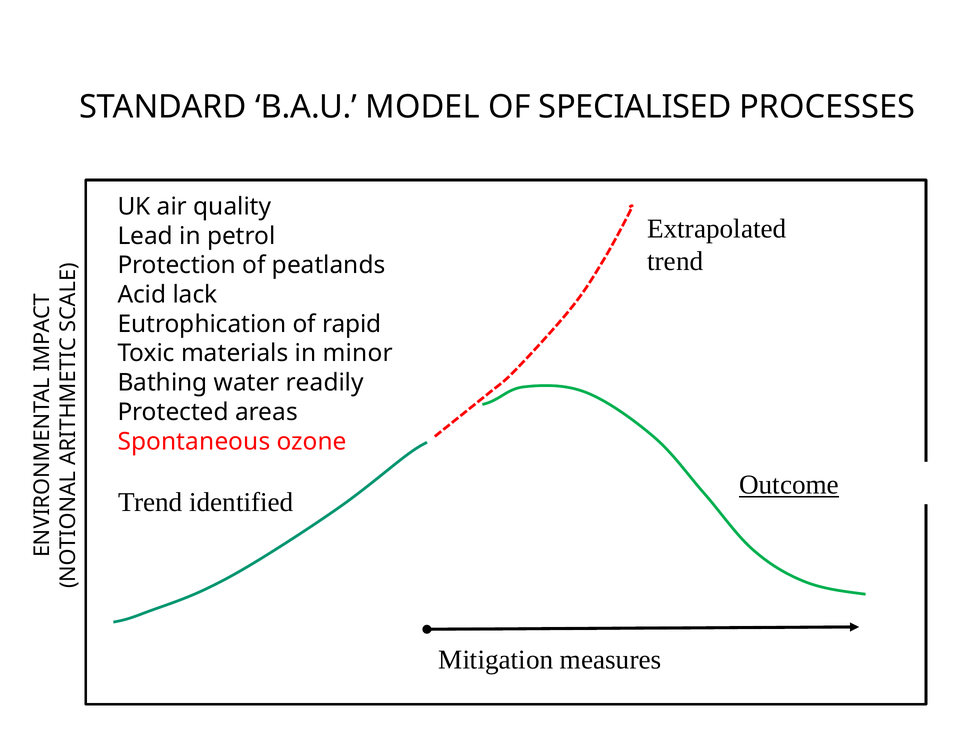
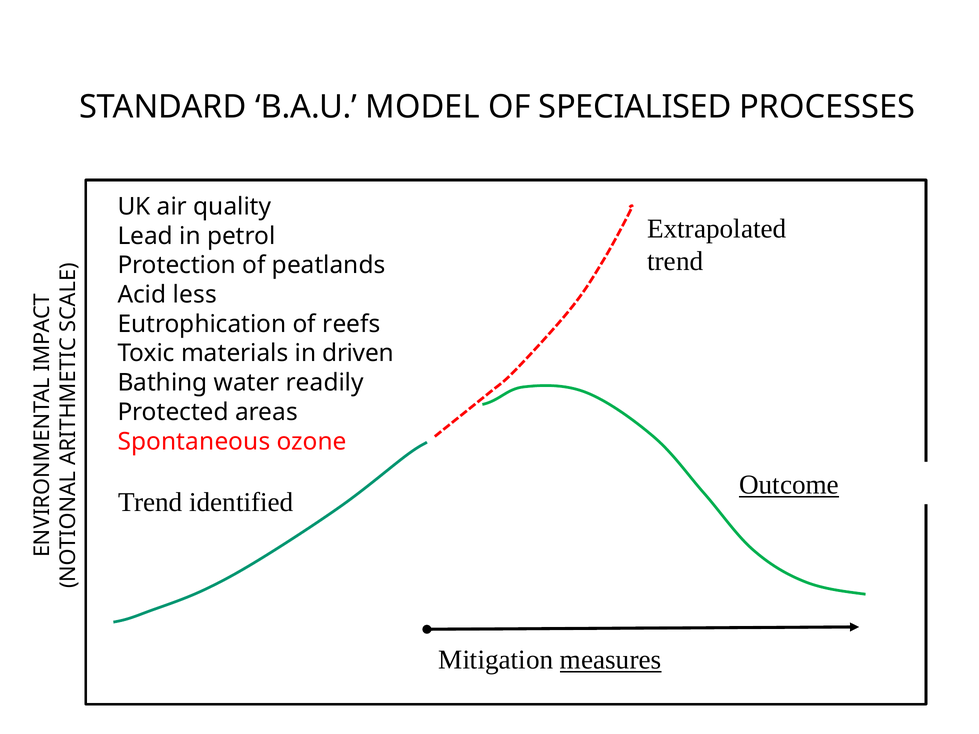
lack: lack -> less
rapid: rapid -> reefs
minor: minor -> driven
measures underline: none -> present
